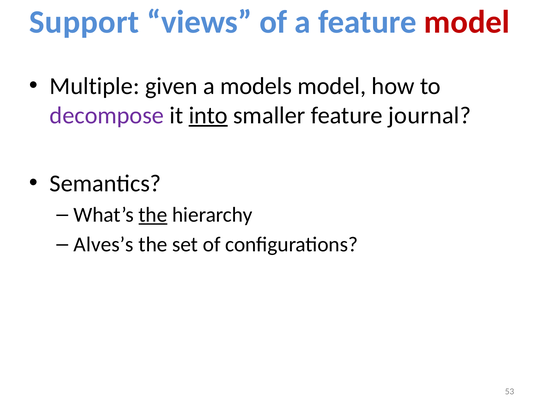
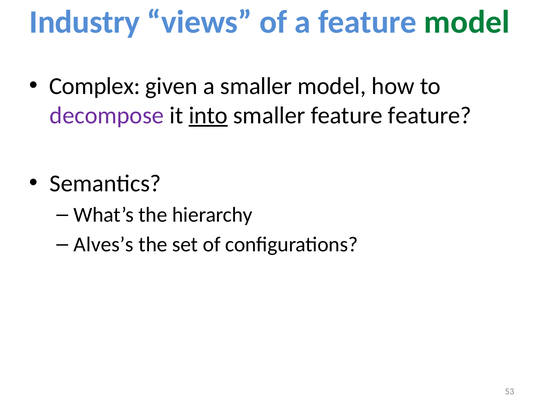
Support: Support -> Industry
model at (467, 22) colour: red -> green
Multiple: Multiple -> Complex
a models: models -> smaller
feature journal: journal -> feature
the at (153, 215) underline: present -> none
